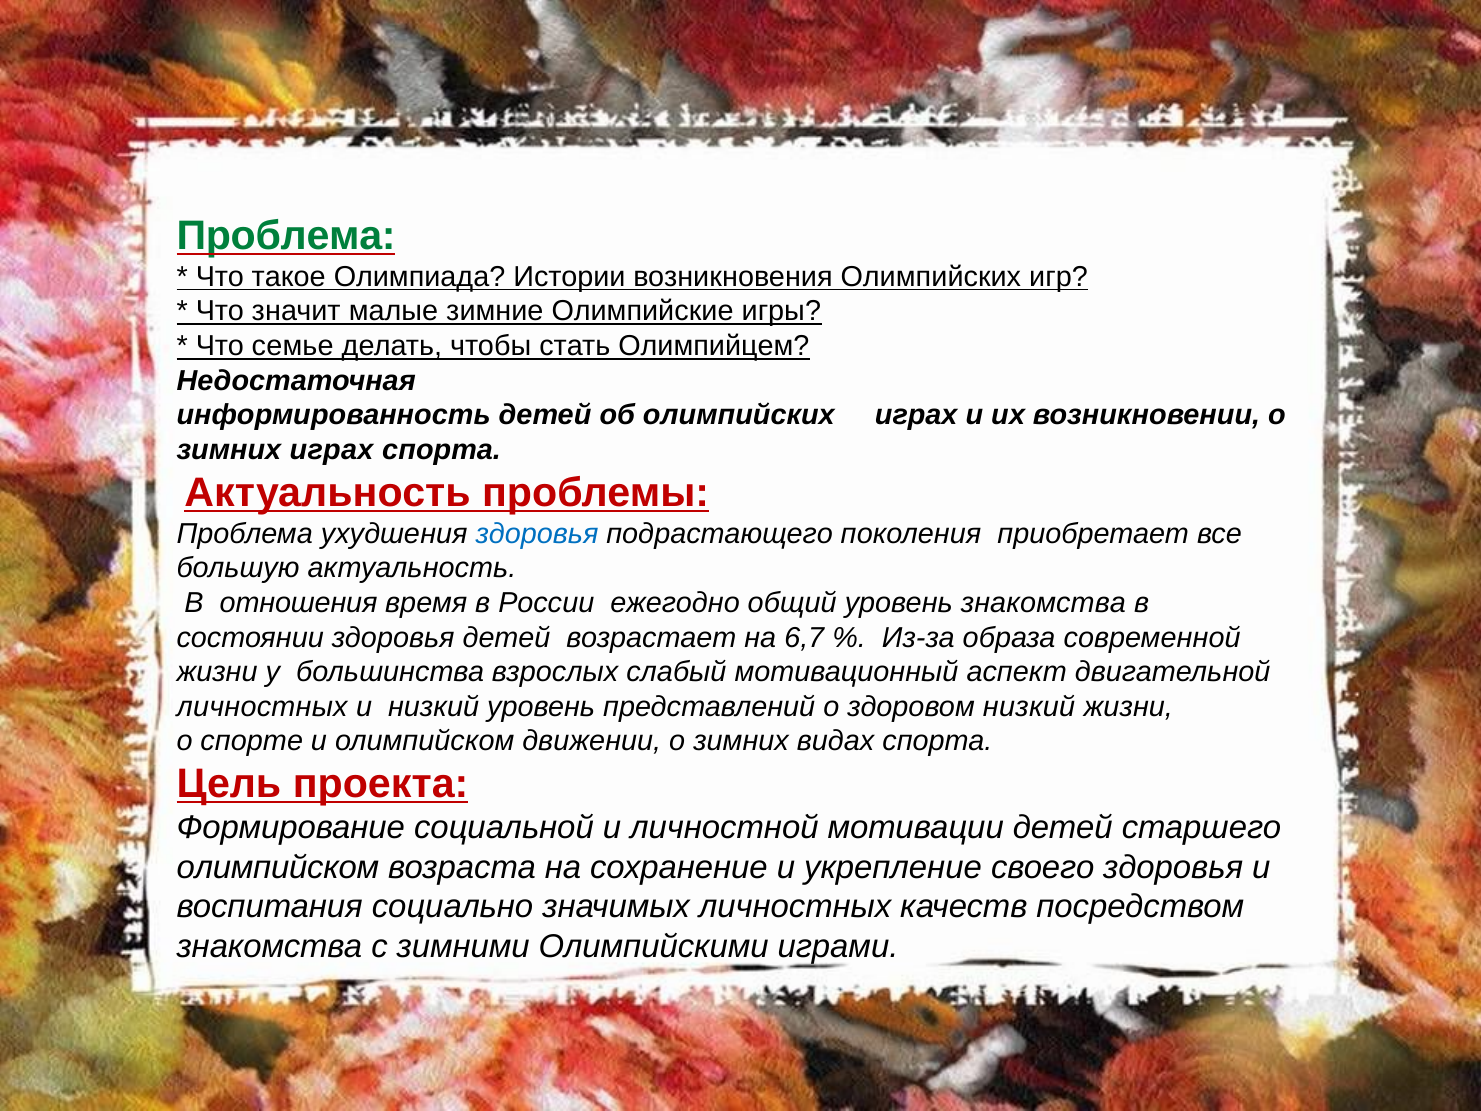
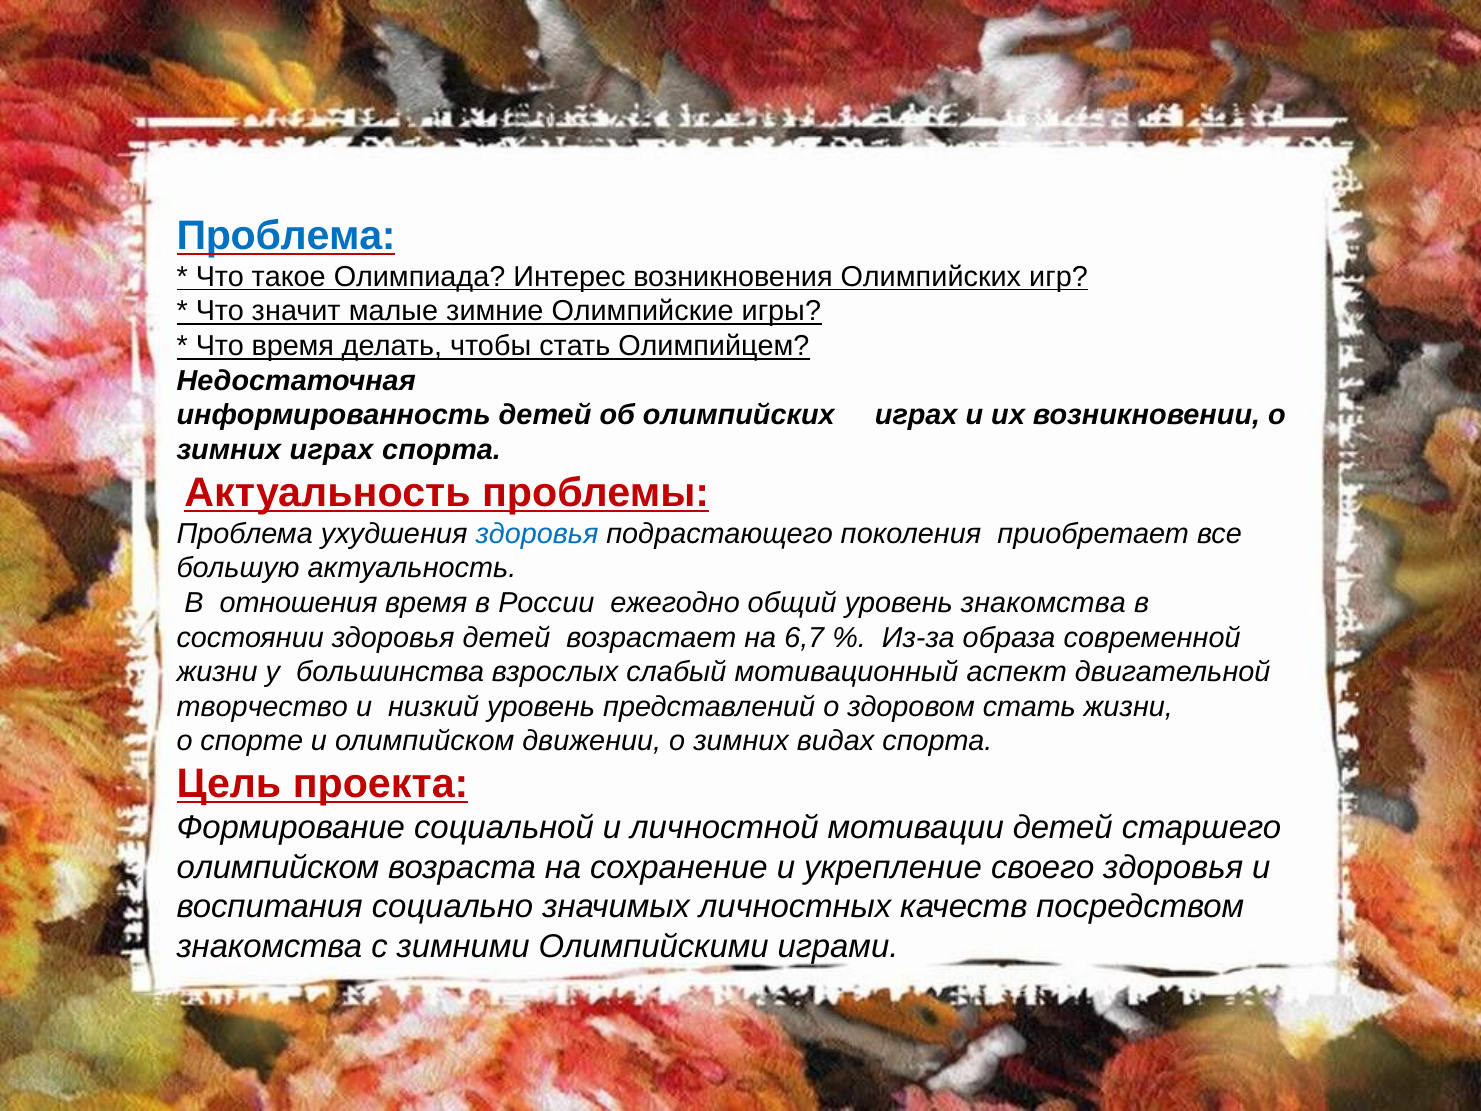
Проблема at (286, 236) colour: green -> blue
Истории: Истории -> Интерес
Что семье: семье -> время
личностных at (262, 707): личностных -> творчество
здоровом низкий: низкий -> стать
